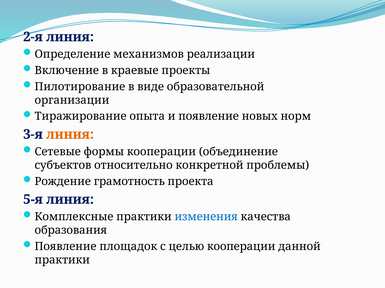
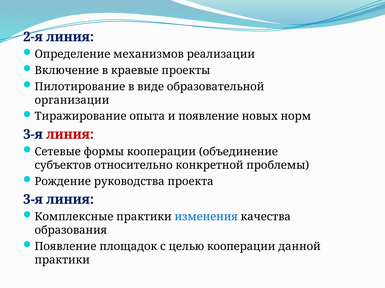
линия at (70, 135) colour: orange -> red
грамотность: грамотность -> руководства
5-я at (33, 200): 5-я -> 3-я
